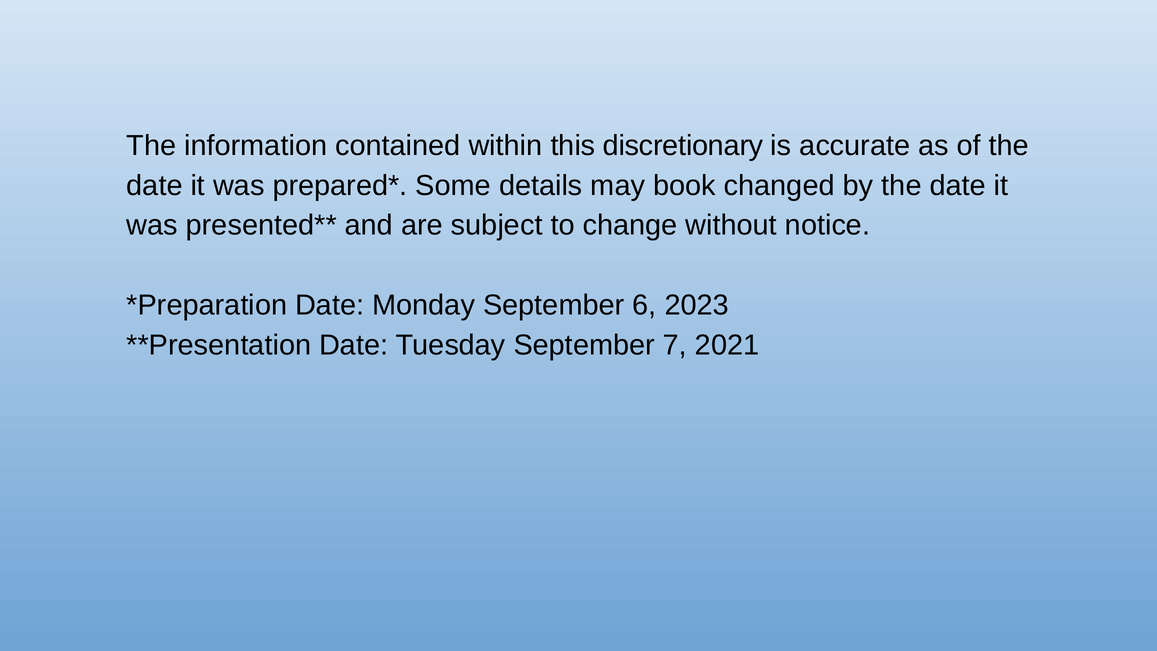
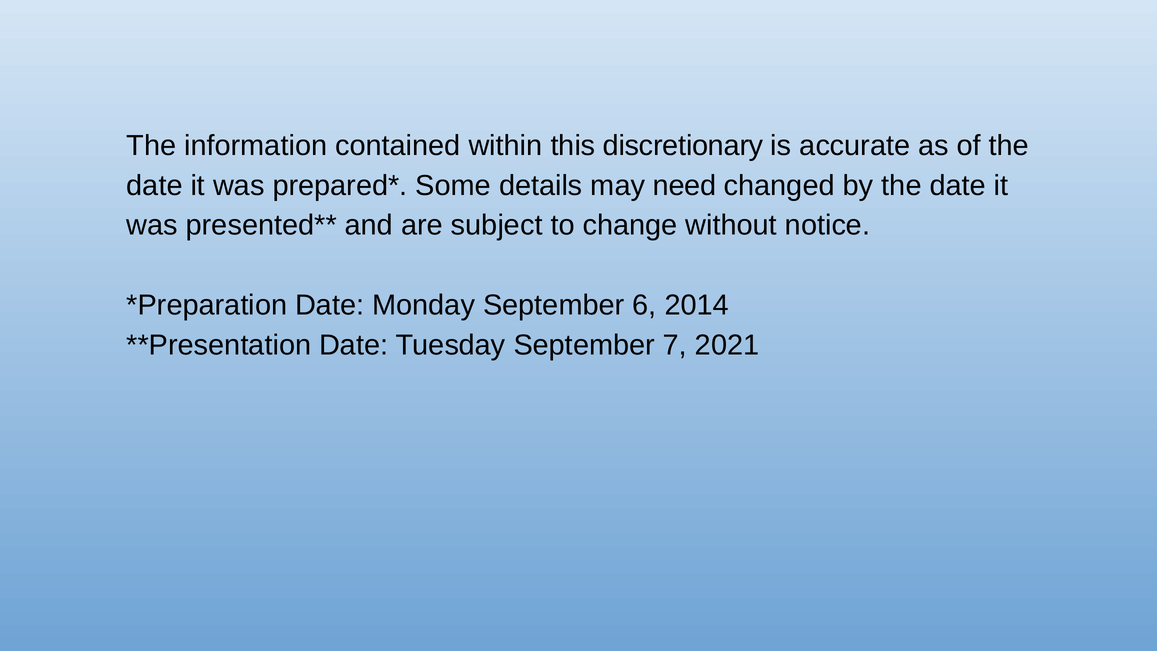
book: book -> need
2023: 2023 -> 2014
